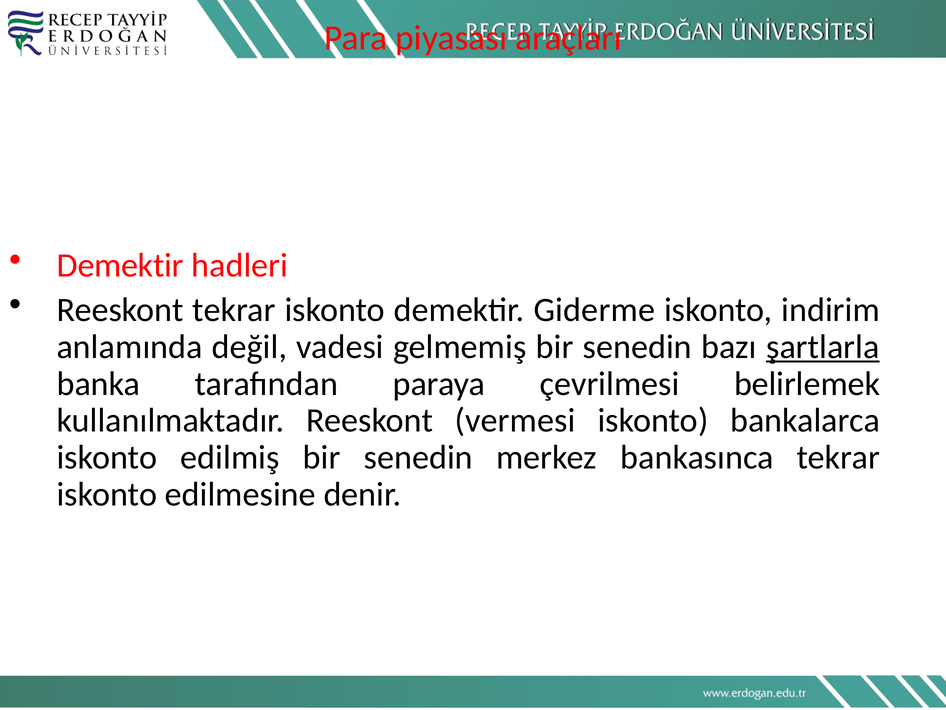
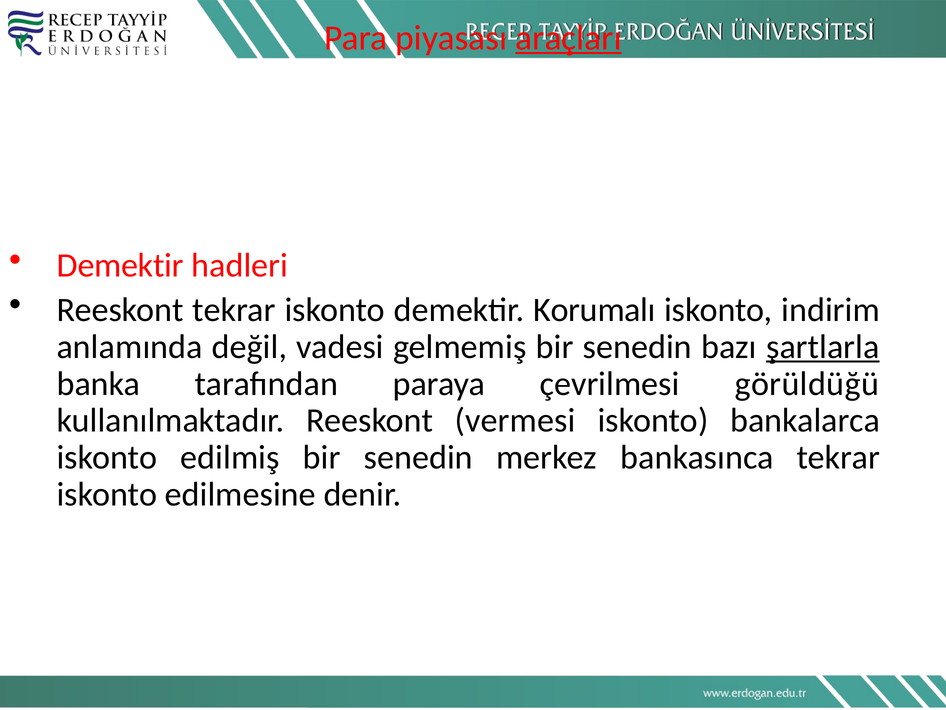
araçları underline: none -> present
Giderme: Giderme -> Korumalı
belirlemek: belirlemek -> görüldüğü
